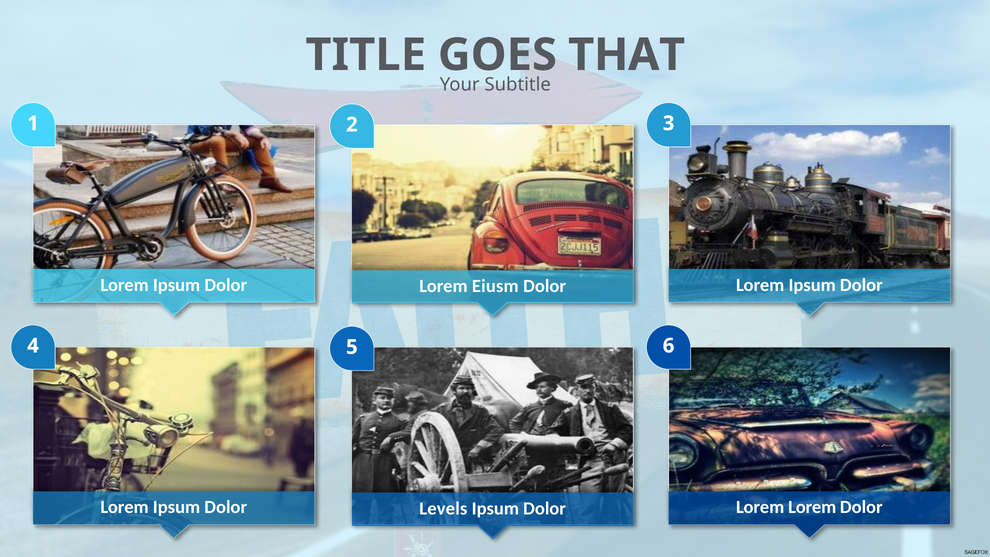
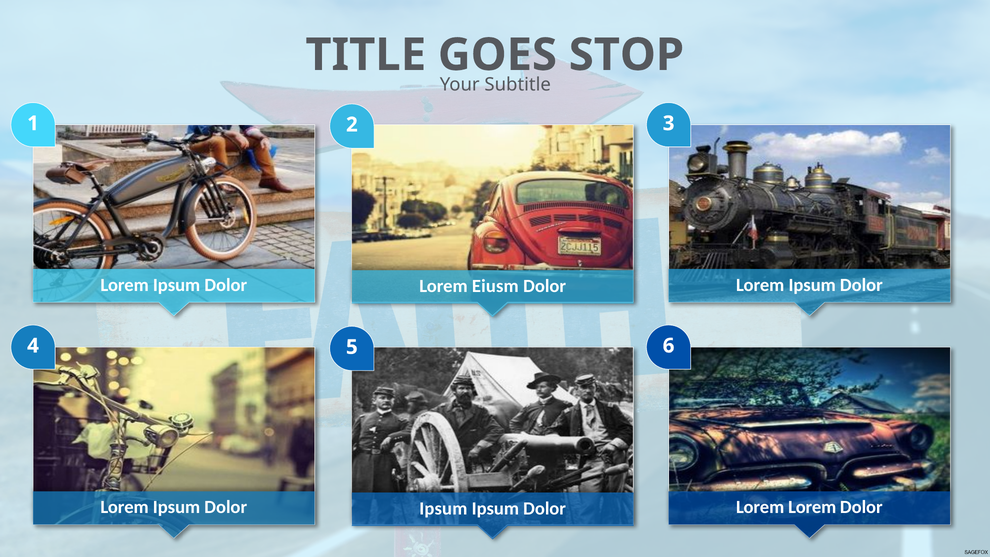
THAT: THAT -> STOP
Levels at (443, 509): Levels -> Ipsum
